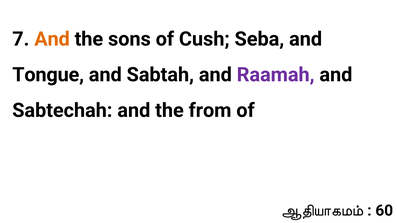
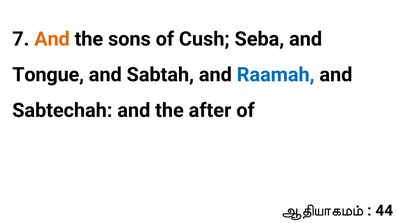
Raamah colour: purple -> blue
from: from -> after
60: 60 -> 44
